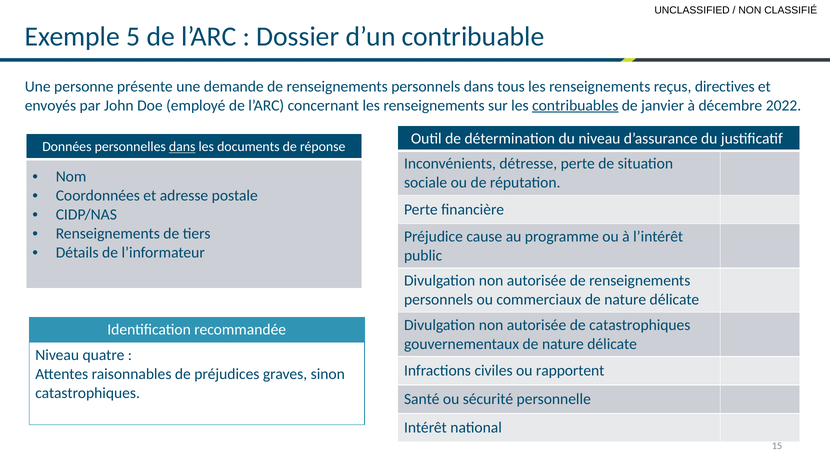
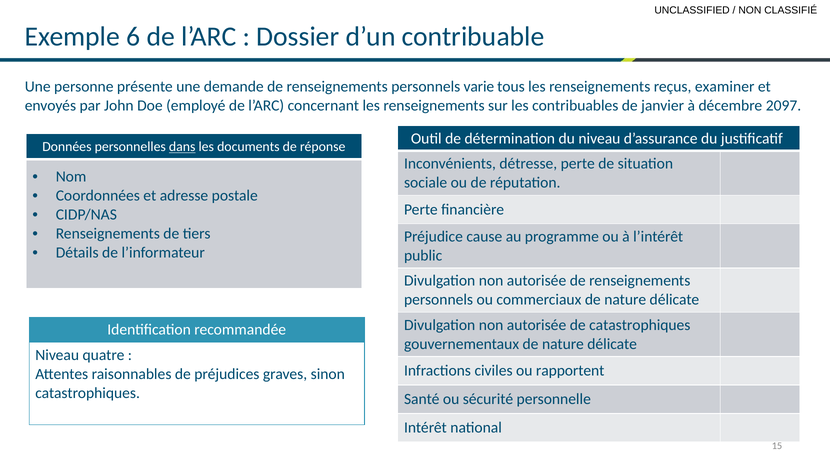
5: 5 -> 6
personnels dans: dans -> varie
directives: directives -> examiner
contribuables underline: present -> none
2022: 2022 -> 2097
